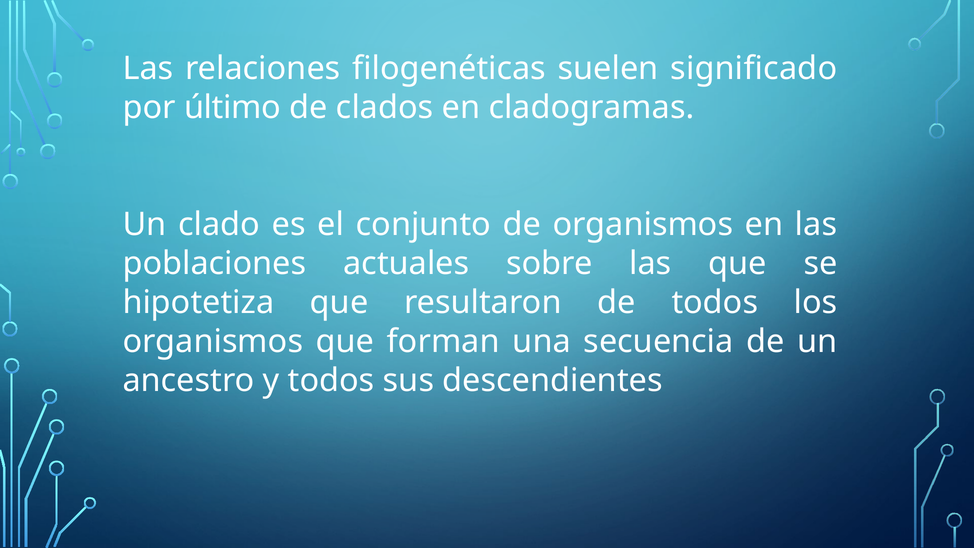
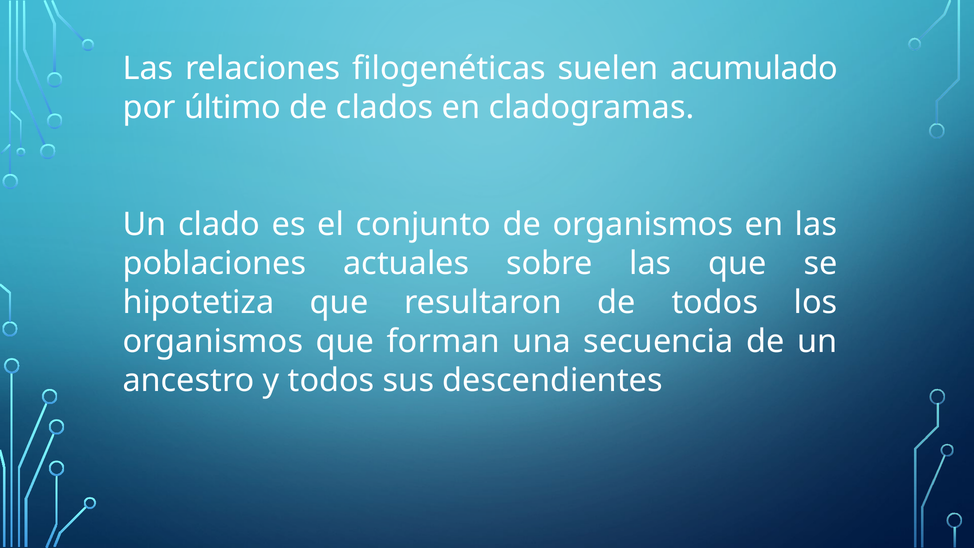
significado: significado -> acumulado
